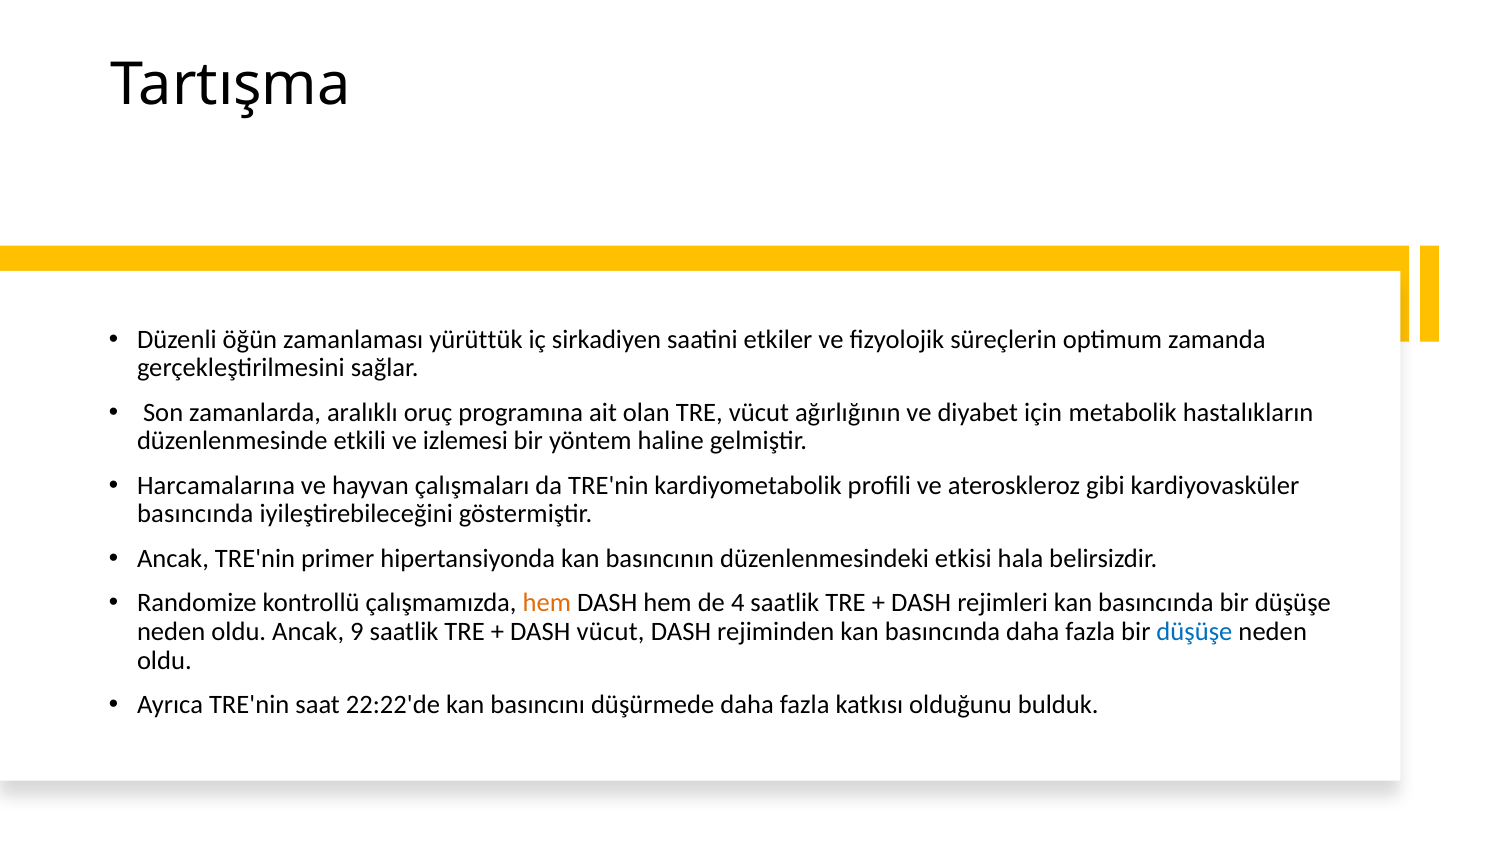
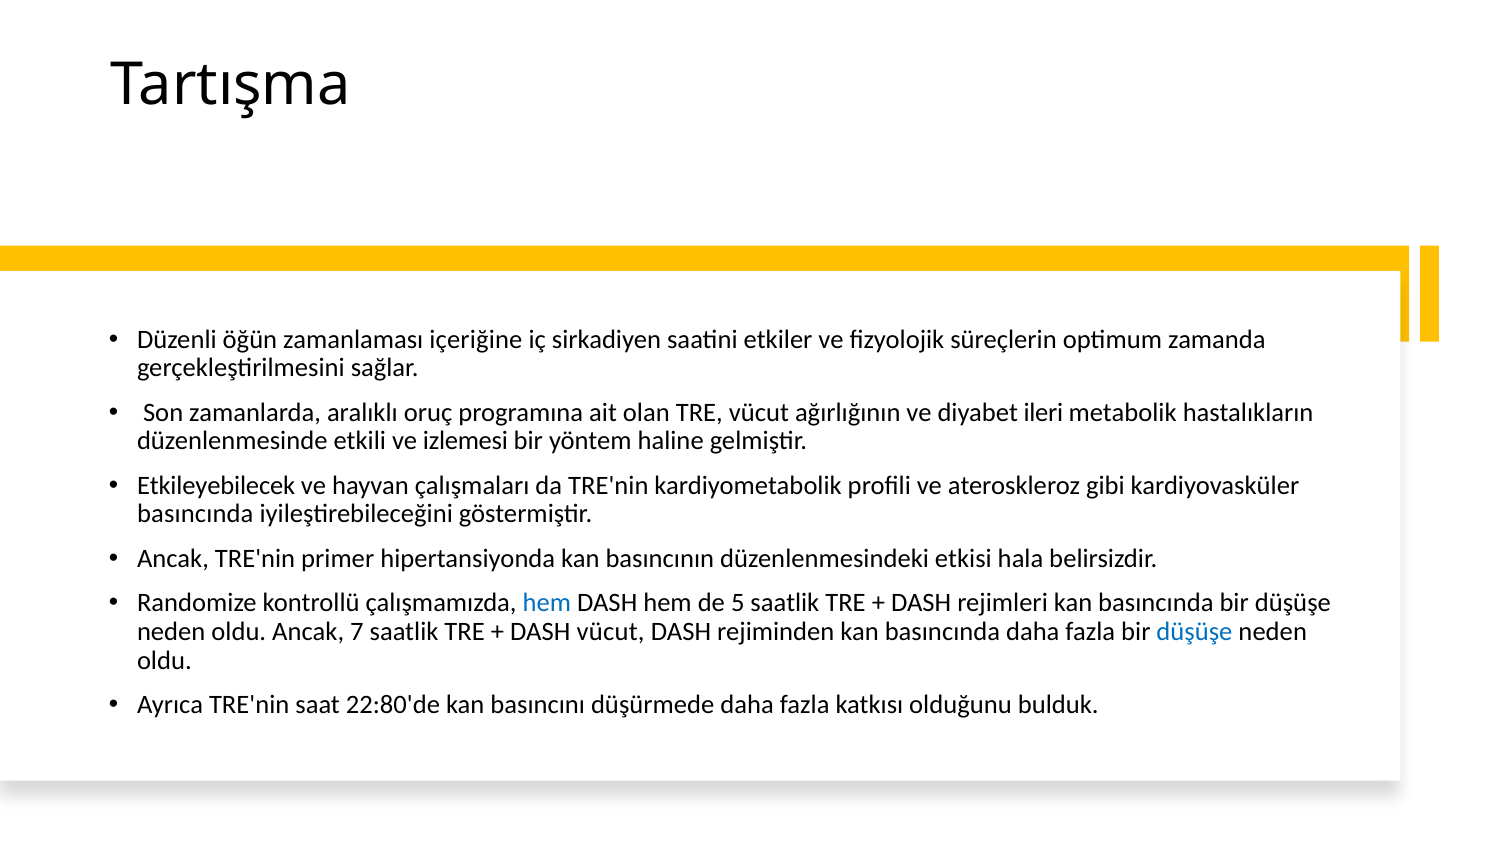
yürüttük: yürüttük -> içeriğine
için: için -> ileri
Harcamalarına: Harcamalarına -> Etkileyebilecek
hem at (547, 603) colour: orange -> blue
4: 4 -> 5
9: 9 -> 7
22:22'de: 22:22'de -> 22:80'de
